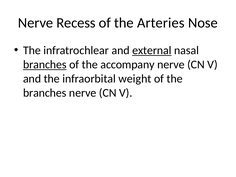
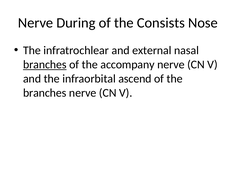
Recess: Recess -> During
Arteries: Arteries -> Consists
external underline: present -> none
weight: weight -> ascend
